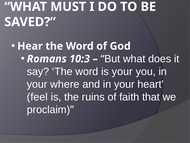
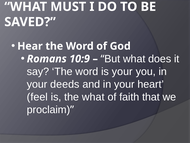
10:3: 10:3 -> 10:9
where: where -> deeds
the ruins: ruins -> what
